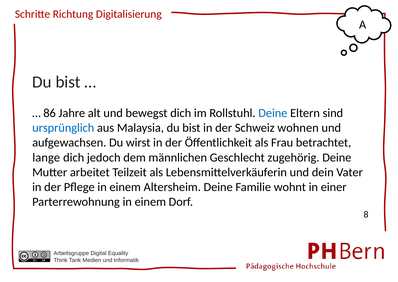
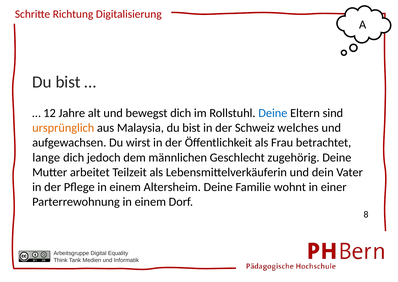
86: 86 -> 12
ursprünglich colour: blue -> orange
wohnen: wohnen -> welches
